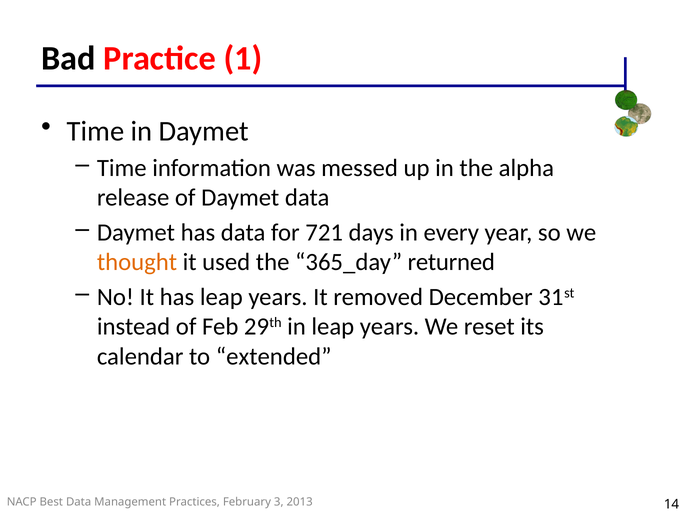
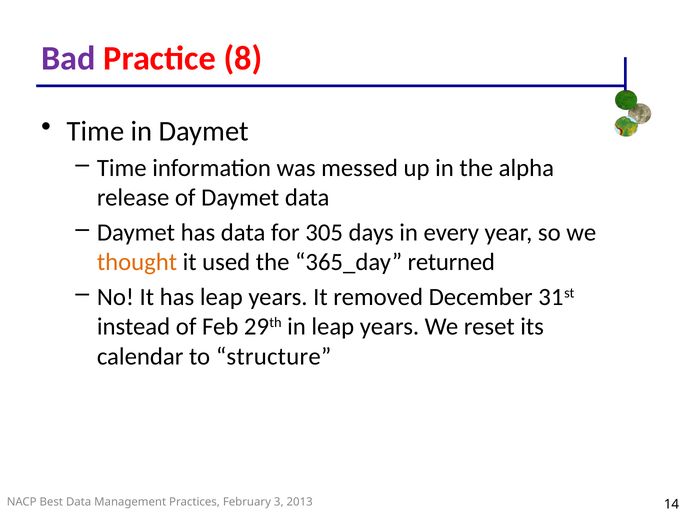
Bad colour: black -> purple
1: 1 -> 8
721: 721 -> 305
extended: extended -> structure
